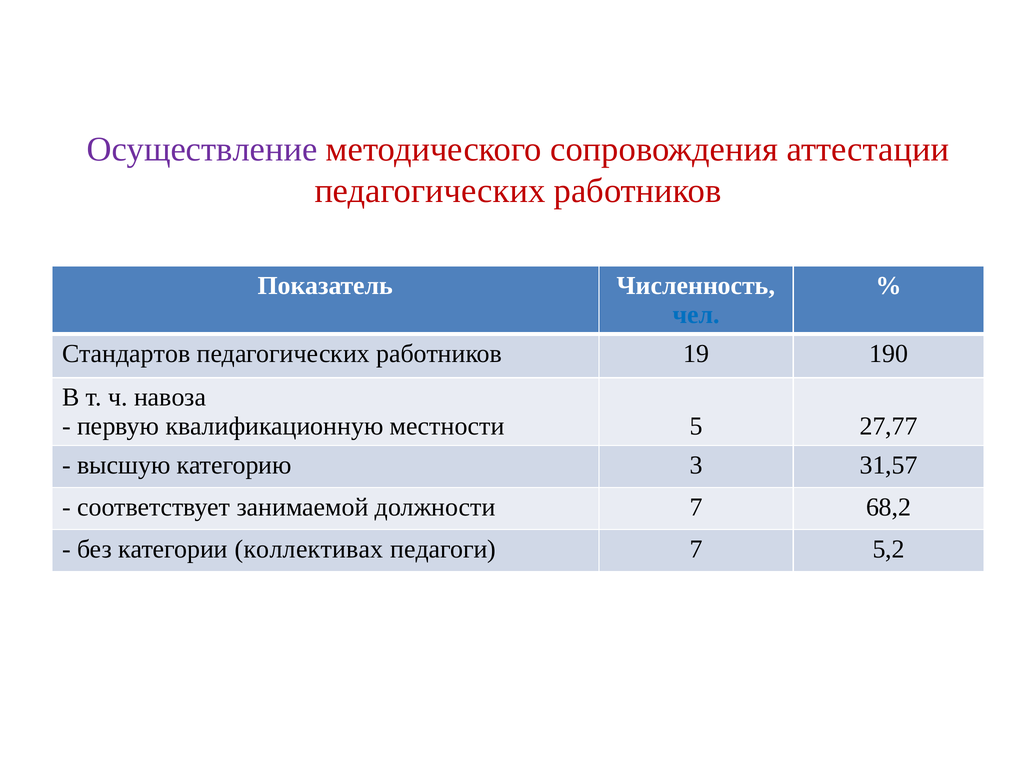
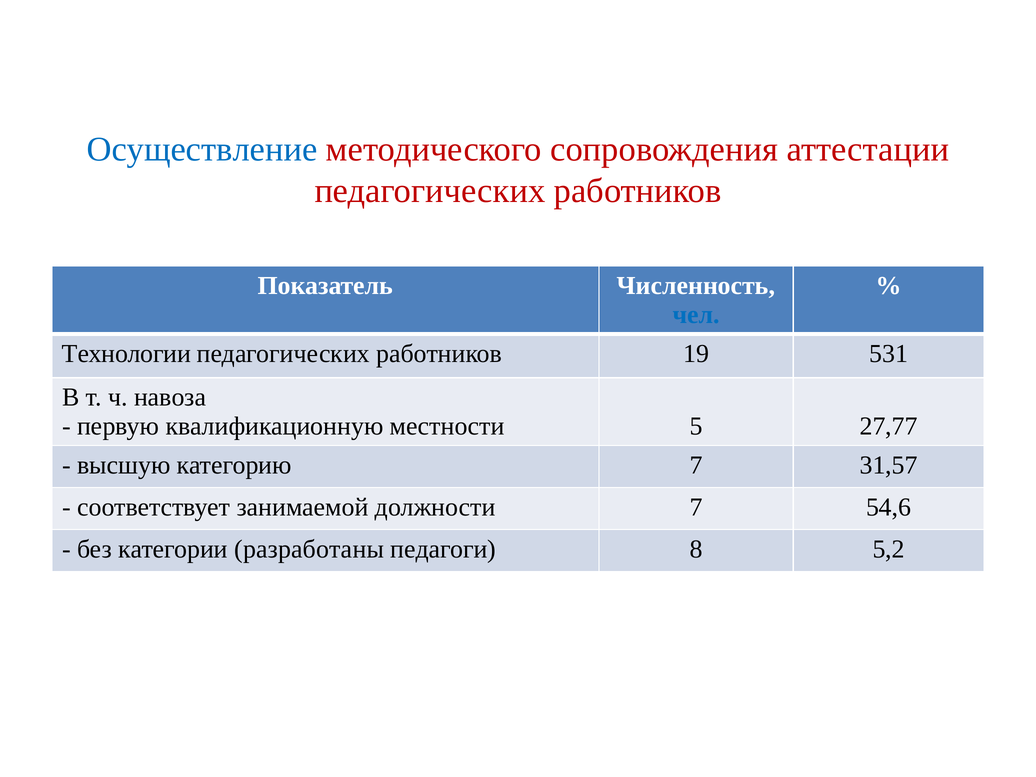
Осуществление colour: purple -> blue
Стандартов: Стандартов -> Технологии
190: 190 -> 531
категорию 3: 3 -> 7
68,2: 68,2 -> 54,6
коллективах: коллективах -> разработаны
педагоги 7: 7 -> 8
